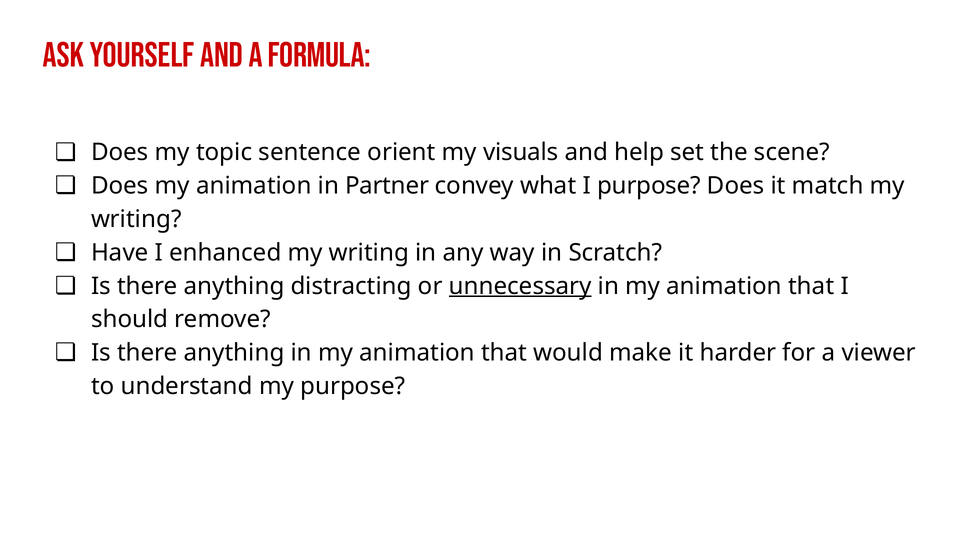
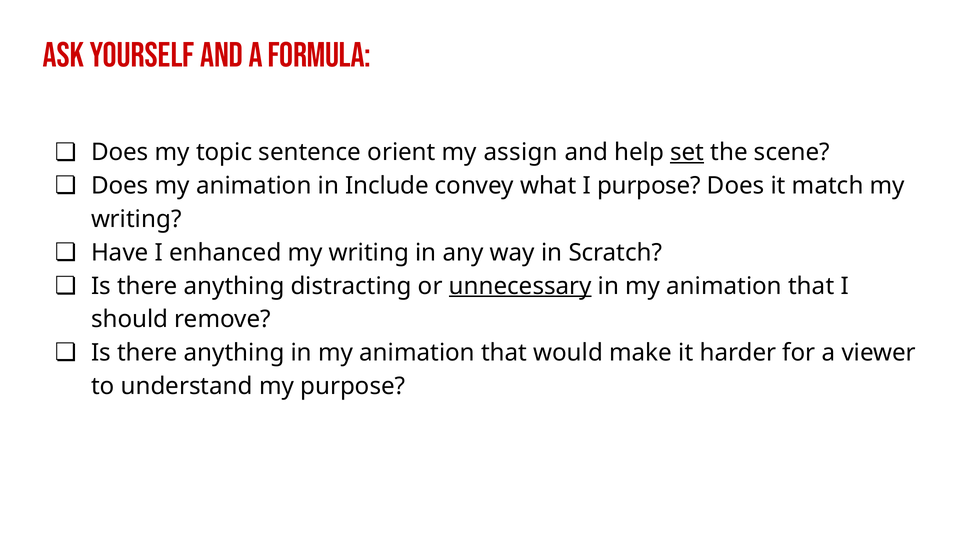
visuals: visuals -> assign
set underline: none -> present
Partner: Partner -> Include
